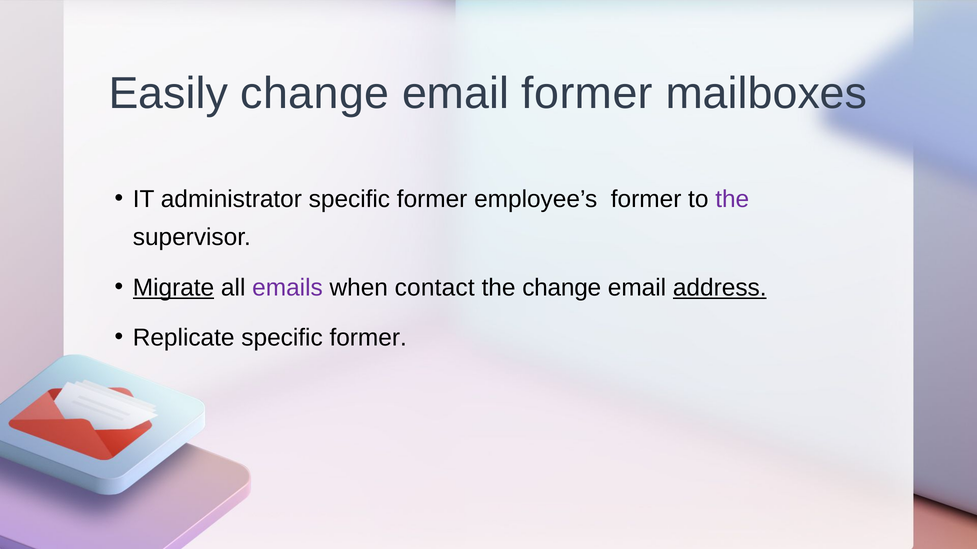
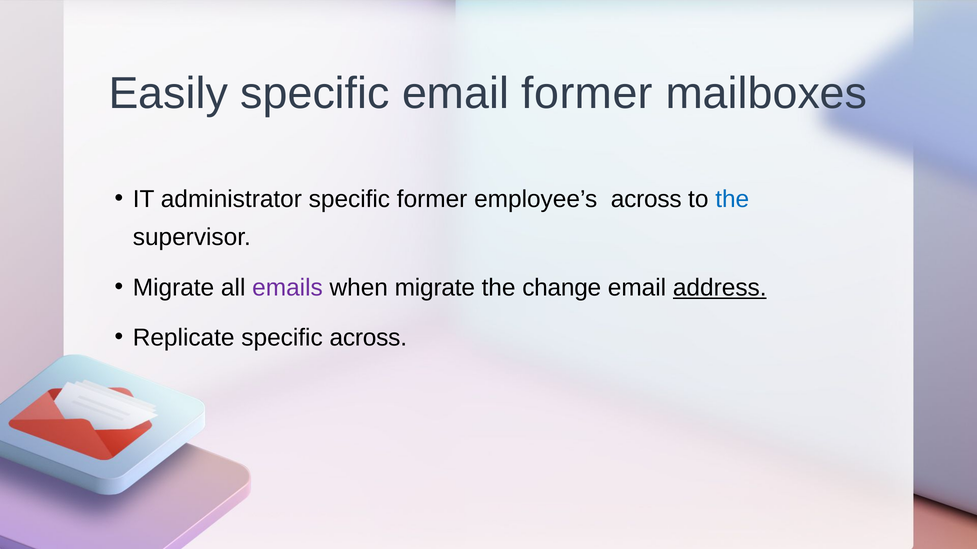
Easily change: change -> specific
employee’s former: former -> across
the at (732, 199) colour: purple -> blue
Migrate at (174, 288) underline: present -> none
when contact: contact -> migrate
Replicate specific former: former -> across
